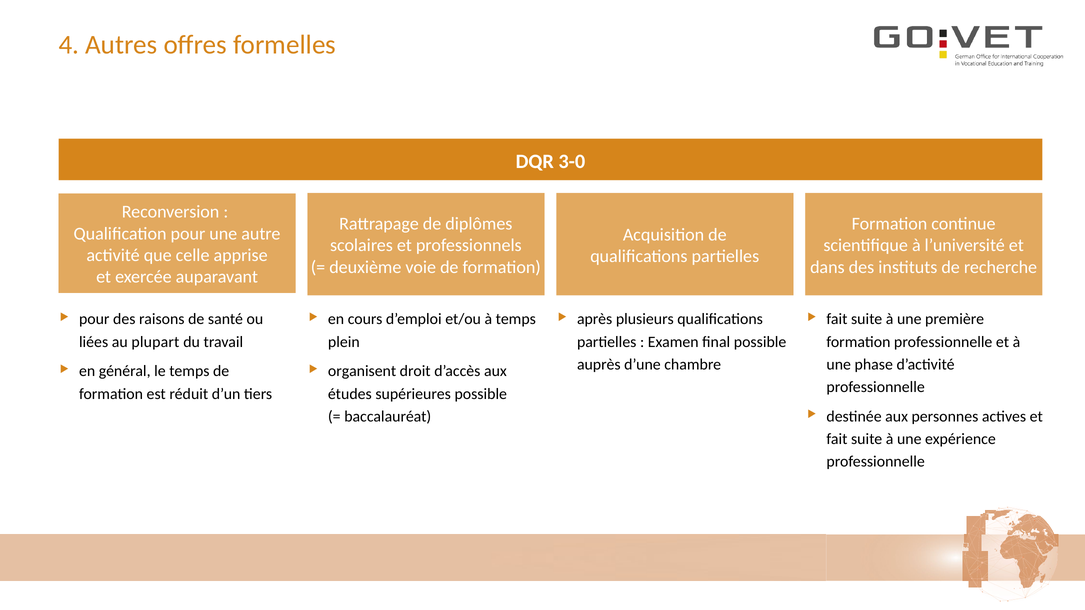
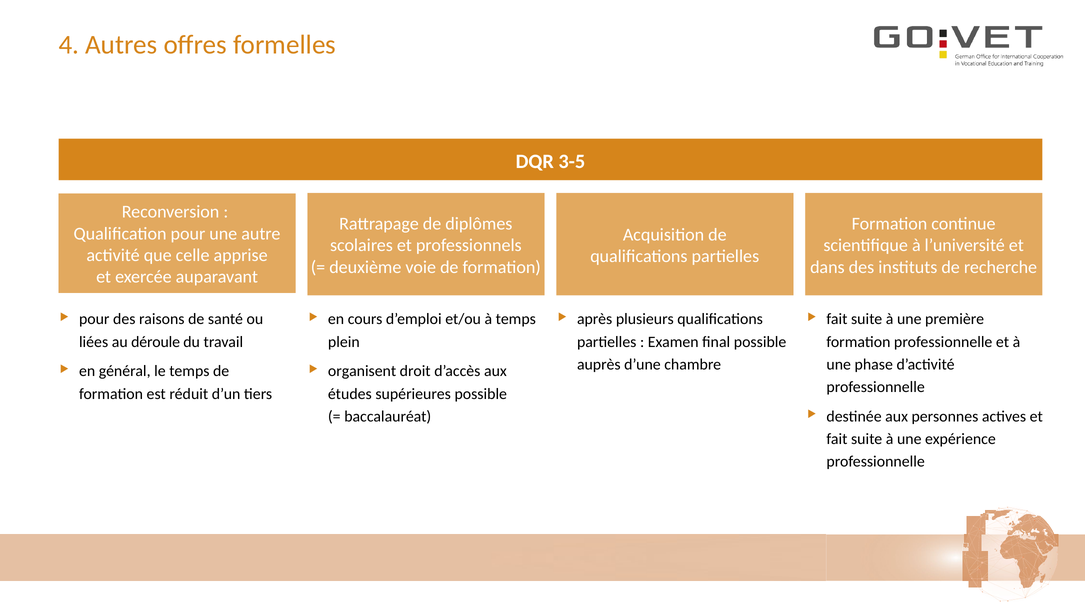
3-0: 3-0 -> 3-5
plupart: plupart -> déroule
